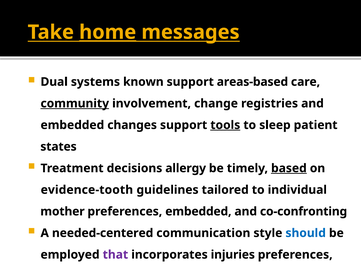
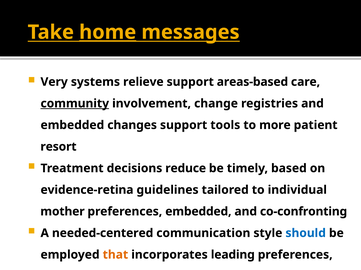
Dual: Dual -> Very
known: known -> relieve
tools underline: present -> none
sleep: sleep -> more
states: states -> resort
allergy: allergy -> reduce
based underline: present -> none
evidence-tooth: evidence-tooth -> evidence-retina
that colour: purple -> orange
injuries: injuries -> leading
